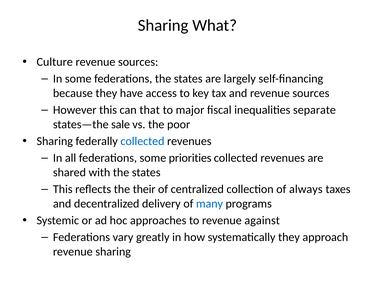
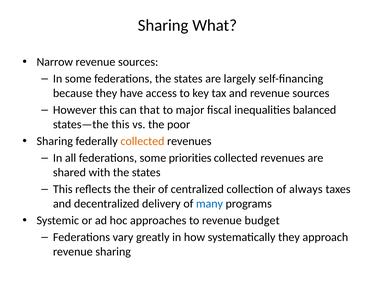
Culture: Culture -> Narrow
separate: separate -> balanced
states—the sale: sale -> this
collected at (142, 141) colour: blue -> orange
against: against -> budget
